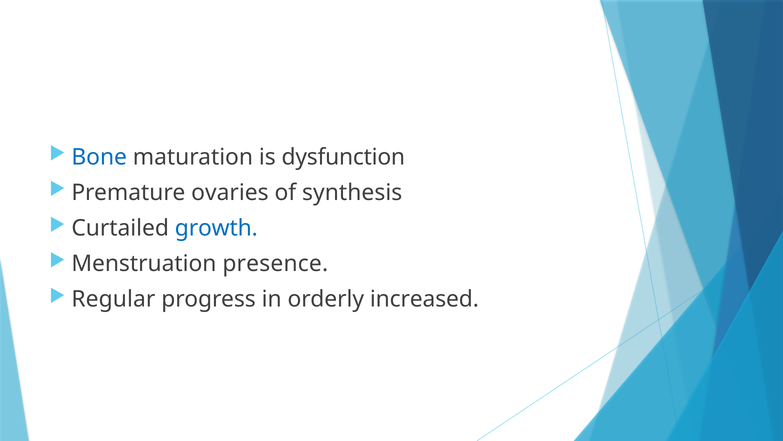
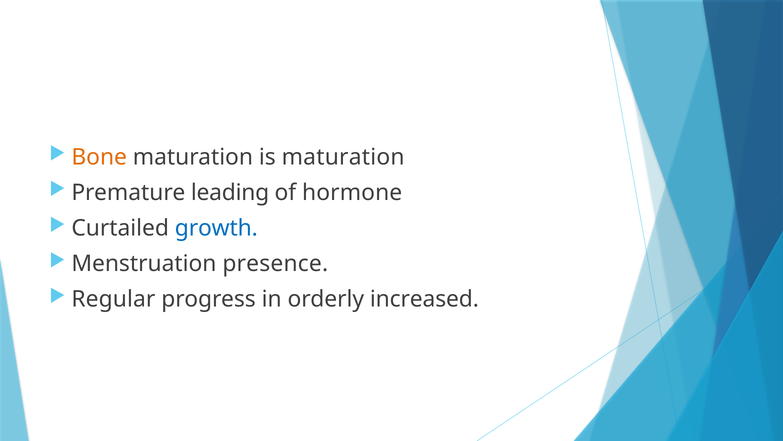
Bone colour: blue -> orange
is dysfunction: dysfunction -> maturation
ovaries: ovaries -> leading
synthesis: synthesis -> hormone
